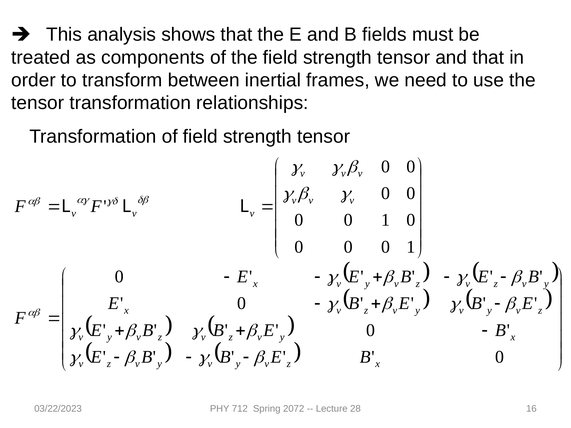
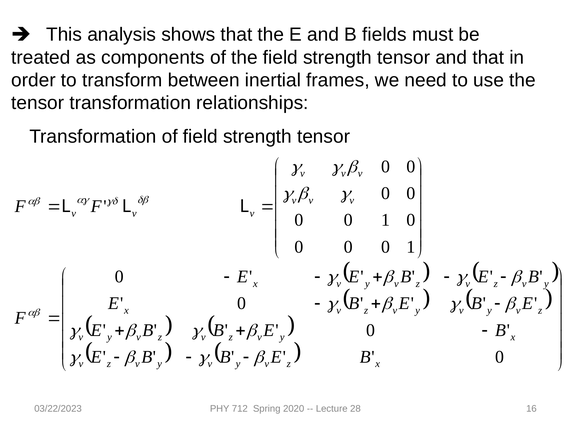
2072: 2072 -> 2020
